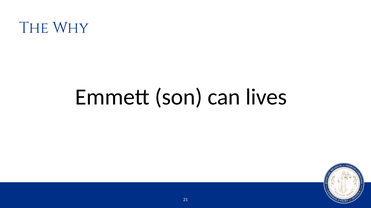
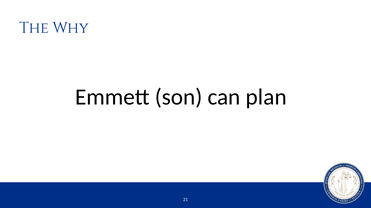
lives: lives -> plan
